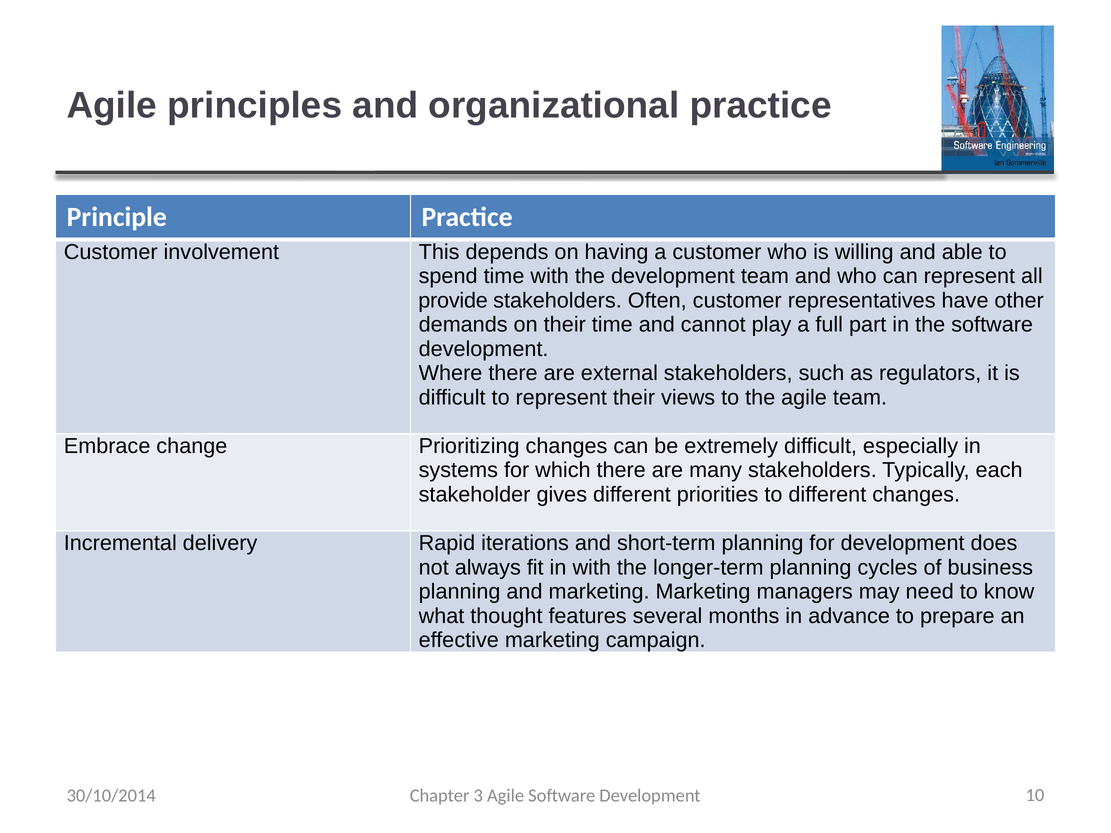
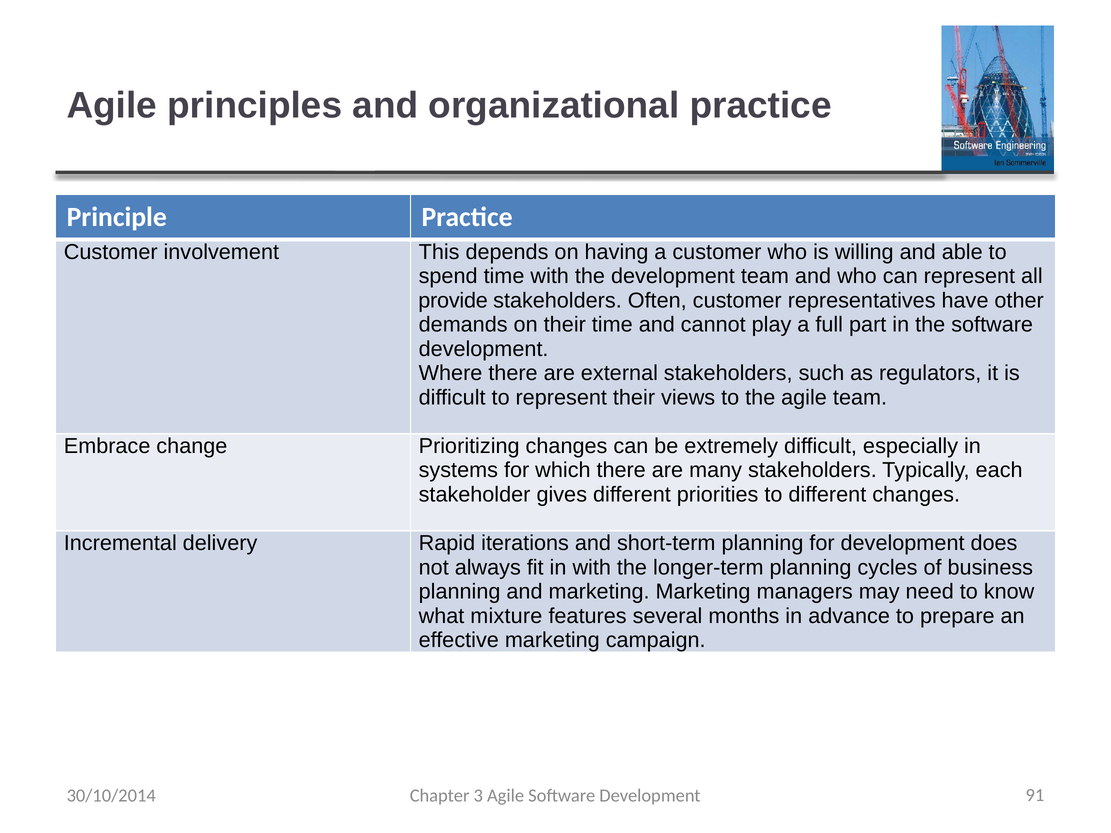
thought: thought -> mixture
10: 10 -> 91
